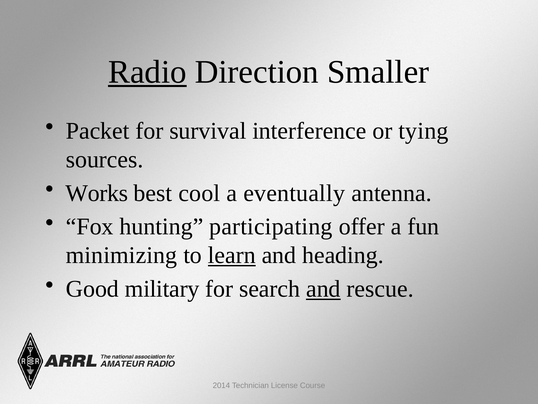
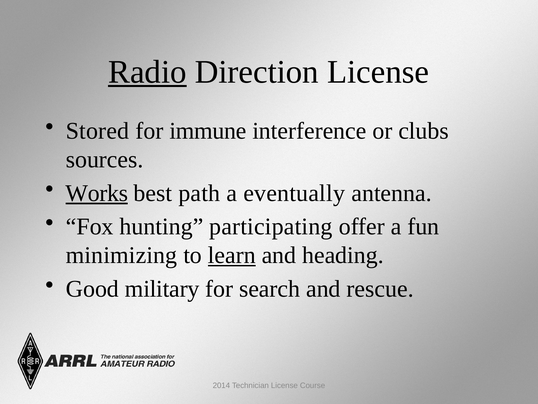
Direction Smaller: Smaller -> License
Packet: Packet -> Stored
survival: survival -> immune
tying: tying -> clubs
Works underline: none -> present
cool: cool -> path
and at (323, 289) underline: present -> none
